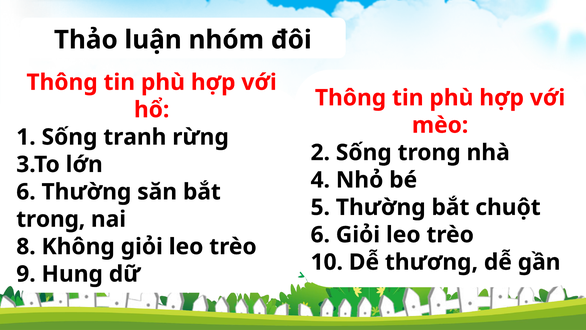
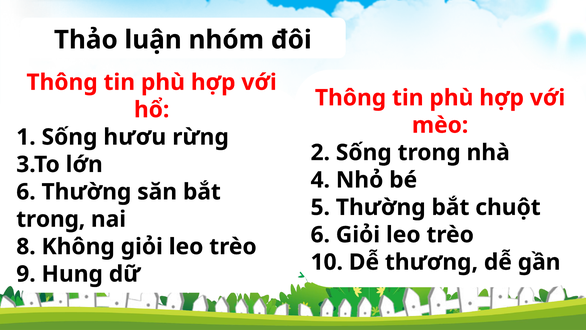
tranh: tranh -> hươu
